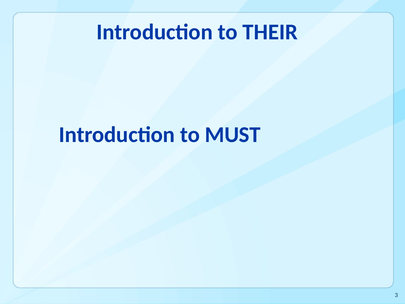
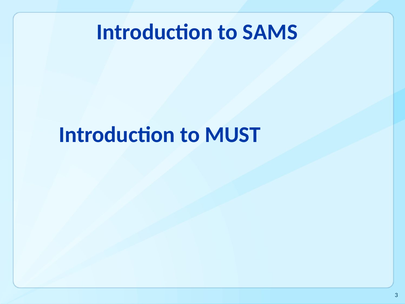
THEIR: THEIR -> SAMS
